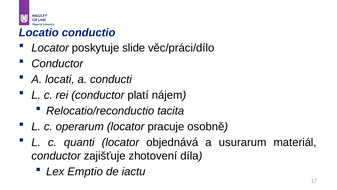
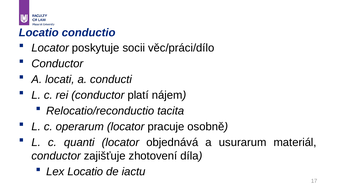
slide: slide -> socii
Lex Emptio: Emptio -> Locatio
